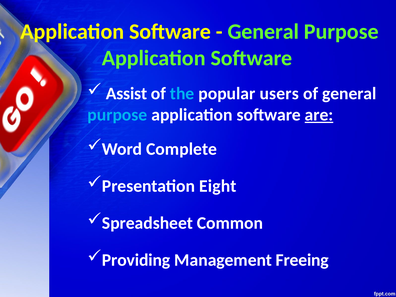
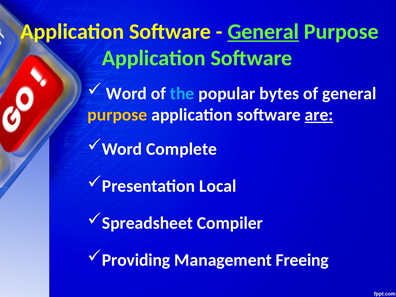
General at (263, 32) underline: none -> present
Assist at (127, 94): Assist -> Word
users: users -> bytes
purpose at (117, 115) colour: light blue -> yellow
Eight: Eight -> Local
Common: Common -> Compiler
